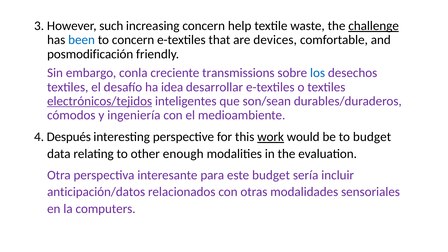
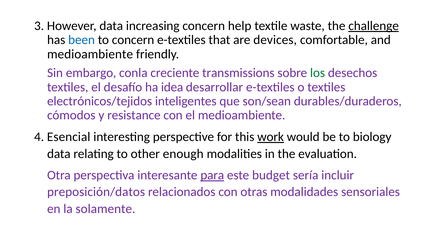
However such: such -> data
posmodificación at (90, 54): posmodificación -> medioambiente
los colour: blue -> green
electrónicos/tejidos underline: present -> none
ingeniería: ingeniería -> resistance
Después: Después -> Esencial
to budget: budget -> biology
para underline: none -> present
anticipación/datos: anticipación/datos -> preposición/datos
computers: computers -> solamente
